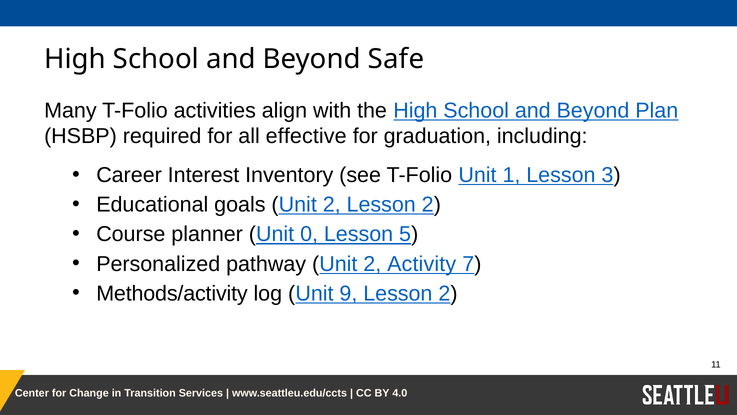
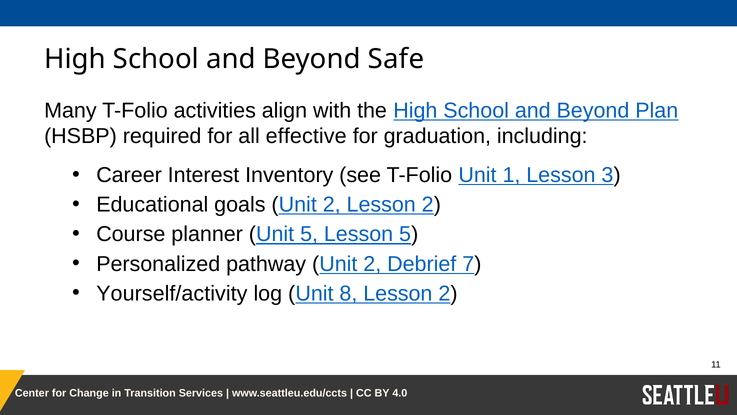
Unit 0: 0 -> 5
Activity: Activity -> Debrief
Methods/activity: Methods/activity -> Yourself/activity
9: 9 -> 8
